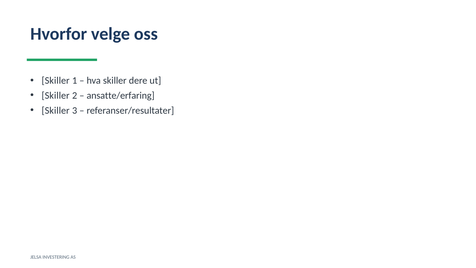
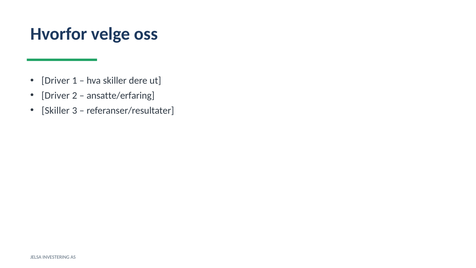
Skiller at (56, 81): Skiller -> Driver
Skiller at (56, 96): Skiller -> Driver
